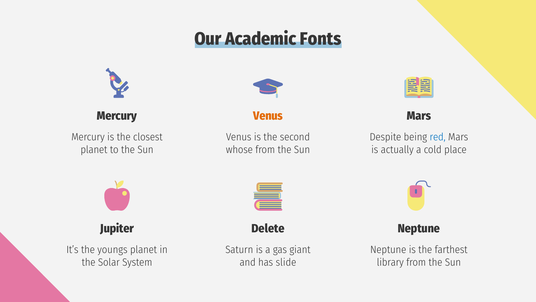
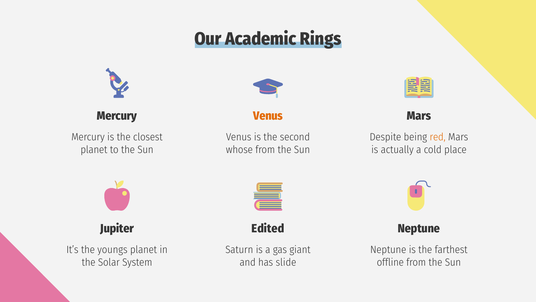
Fonts: Fonts -> Rings
red colour: blue -> orange
Delete: Delete -> Edited
library: library -> offline
